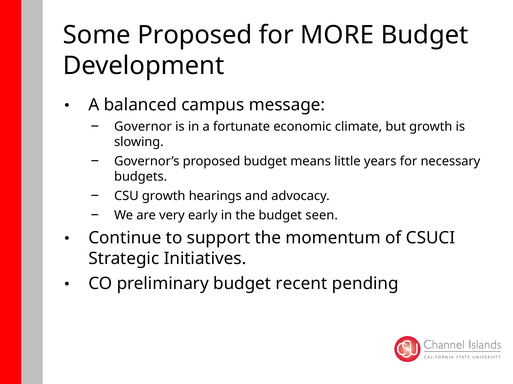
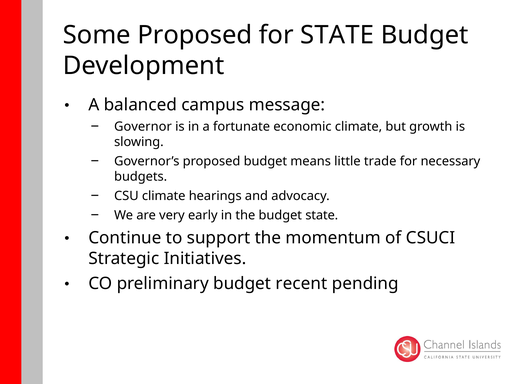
for MORE: MORE -> STATE
years: years -> trade
CSU growth: growth -> climate
budget seen: seen -> state
